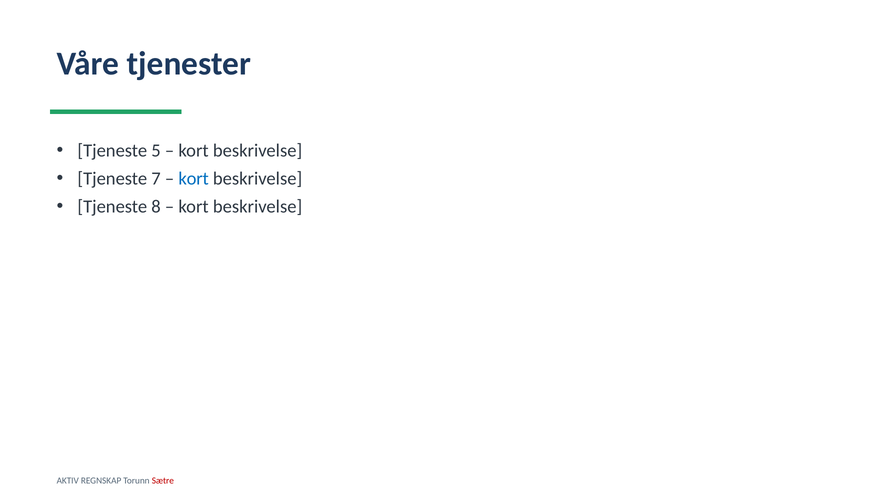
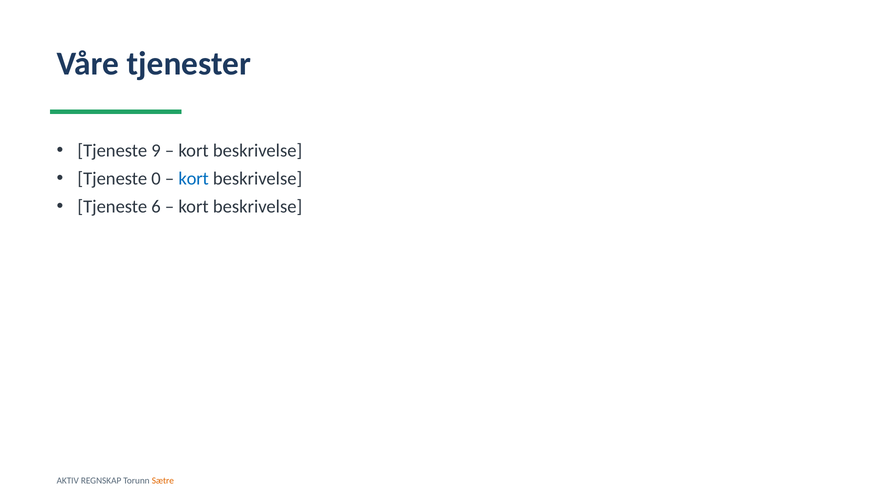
5: 5 -> 9
7: 7 -> 0
8: 8 -> 6
Sætre colour: red -> orange
